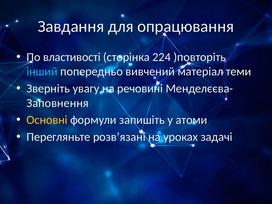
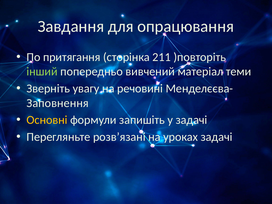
властивості: властивості -> притягання
224: 224 -> 211
інший colour: light blue -> light green
у атоми: атоми -> задачі
